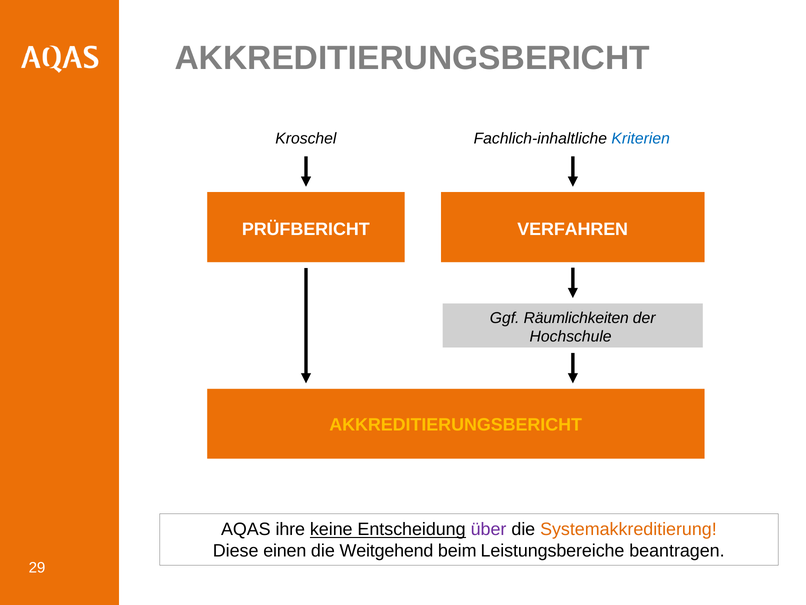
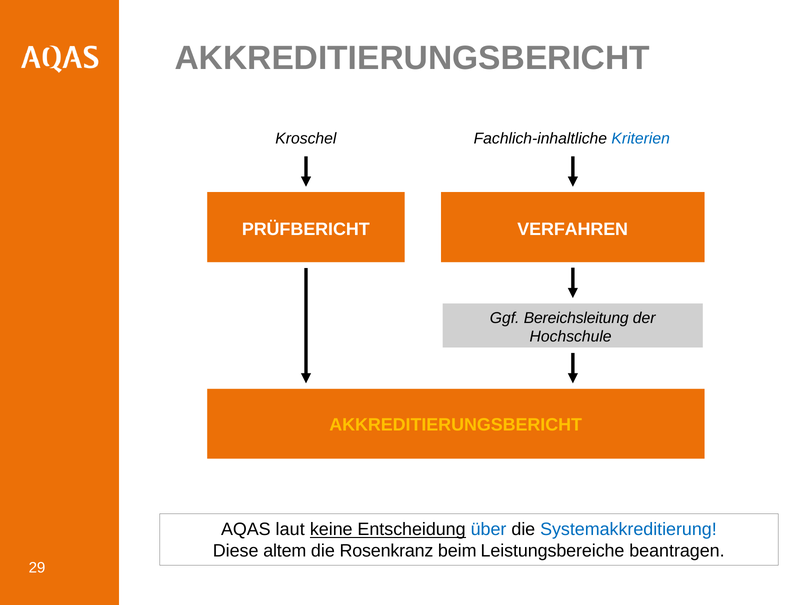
Räumlichkeiten: Räumlichkeiten -> Bereichsleitung
ihre: ihre -> laut
über colour: purple -> blue
Systemakkreditierung colour: orange -> blue
einen: einen -> altem
Weitgehend: Weitgehend -> Rosenkranz
